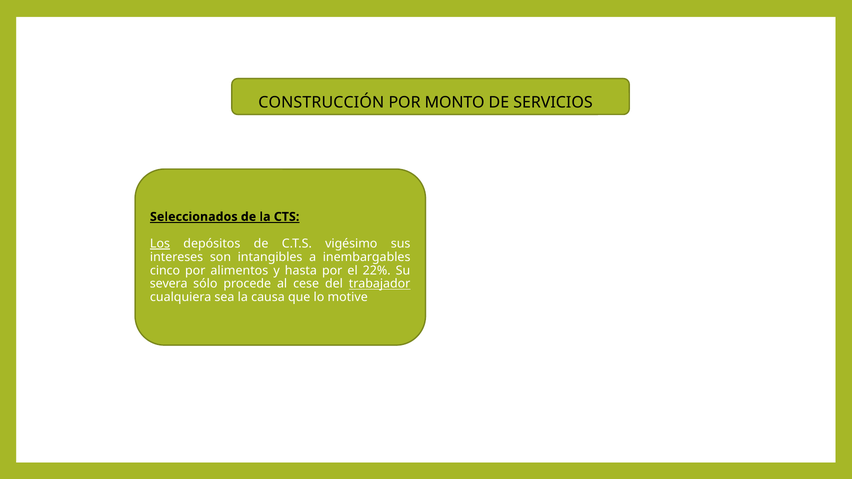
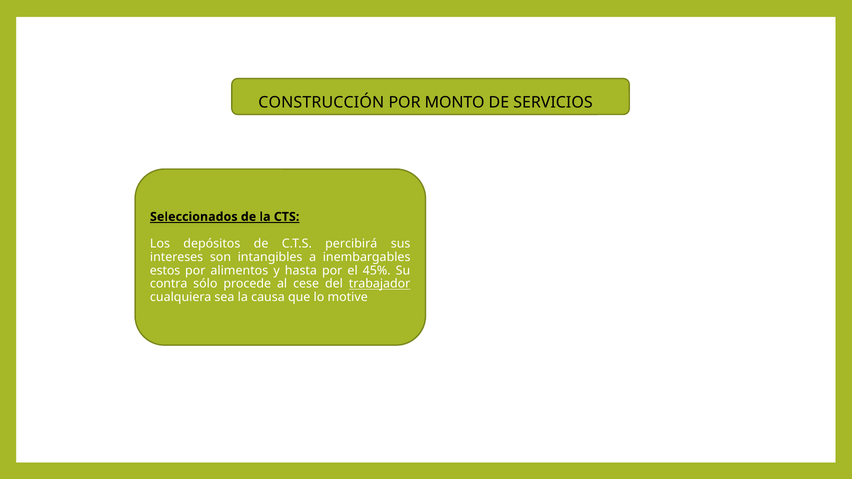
Los underline: present -> none
vigésimo: vigésimo -> percibirá
cinco: cinco -> estos
22%: 22% -> 45%
severa: severa -> contra
